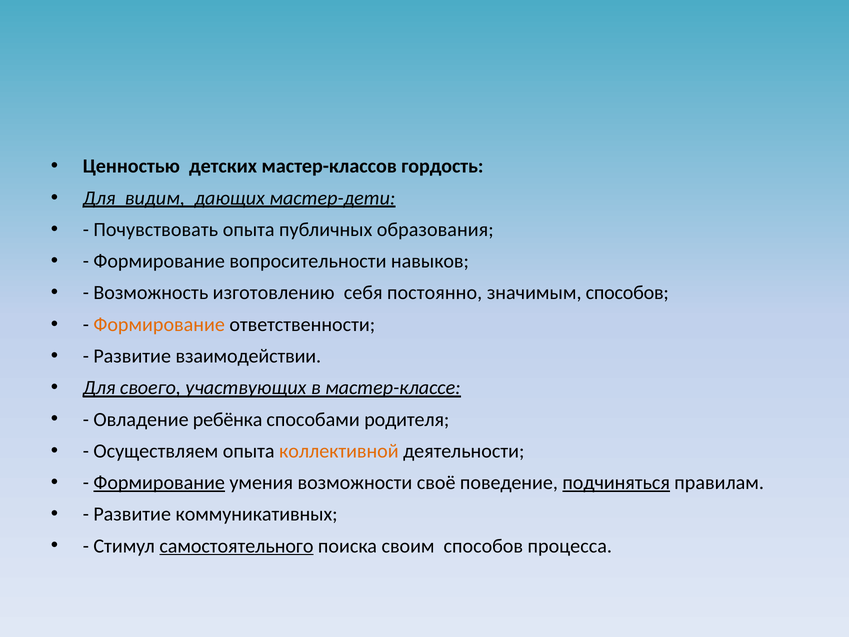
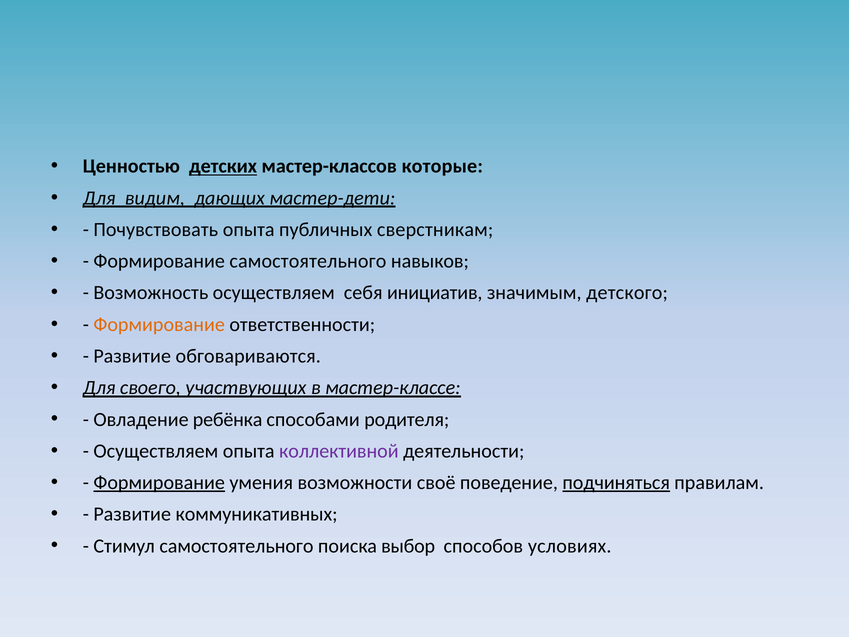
детских underline: none -> present
гордость: гордость -> которые
образования: образования -> сверстникам
Формирование вопросительности: вопросительности -> самостоятельного
Возможность изготовлению: изготовлению -> осуществляем
постоянно: постоянно -> инициатив
значимым способов: способов -> детского
взаимодействии: взаимодействии -> обговариваются
коллективной colour: orange -> purple
самостоятельного at (236, 546) underline: present -> none
своим: своим -> выбор
процесса: процесса -> условиях
